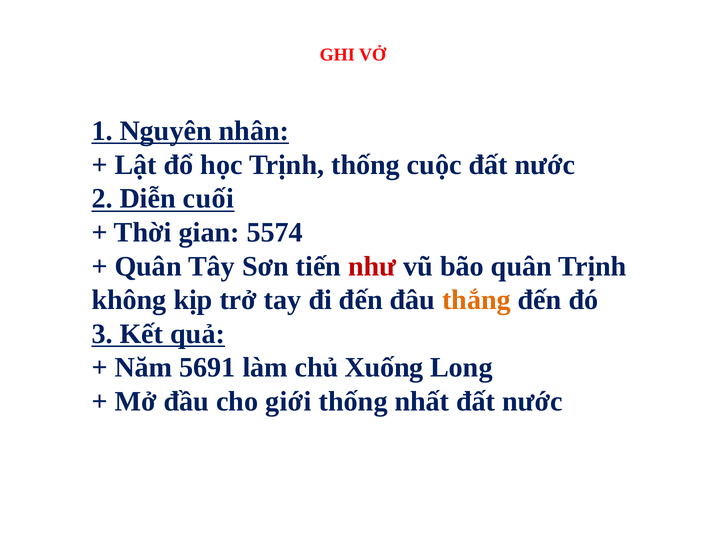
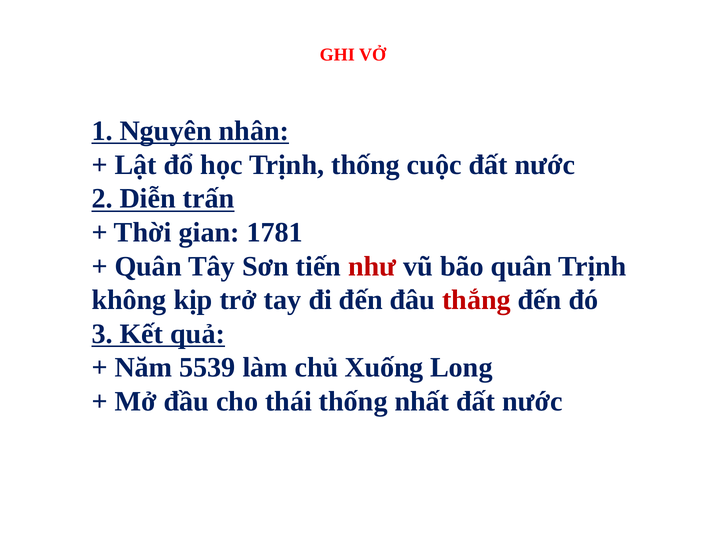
cuối: cuối -> trấn
5574: 5574 -> 1781
thắng colour: orange -> red
5691: 5691 -> 5539
giới: giới -> thái
